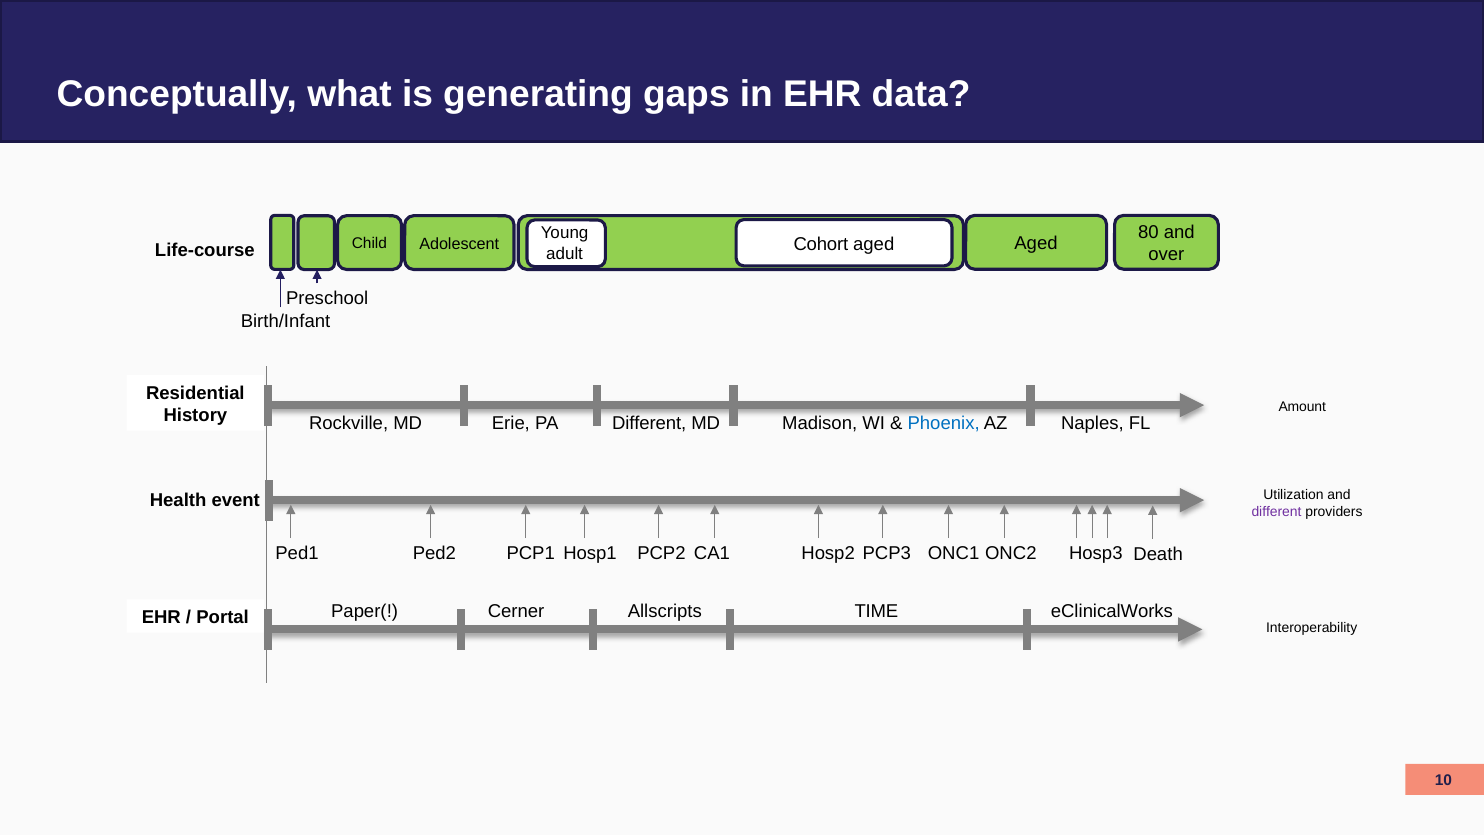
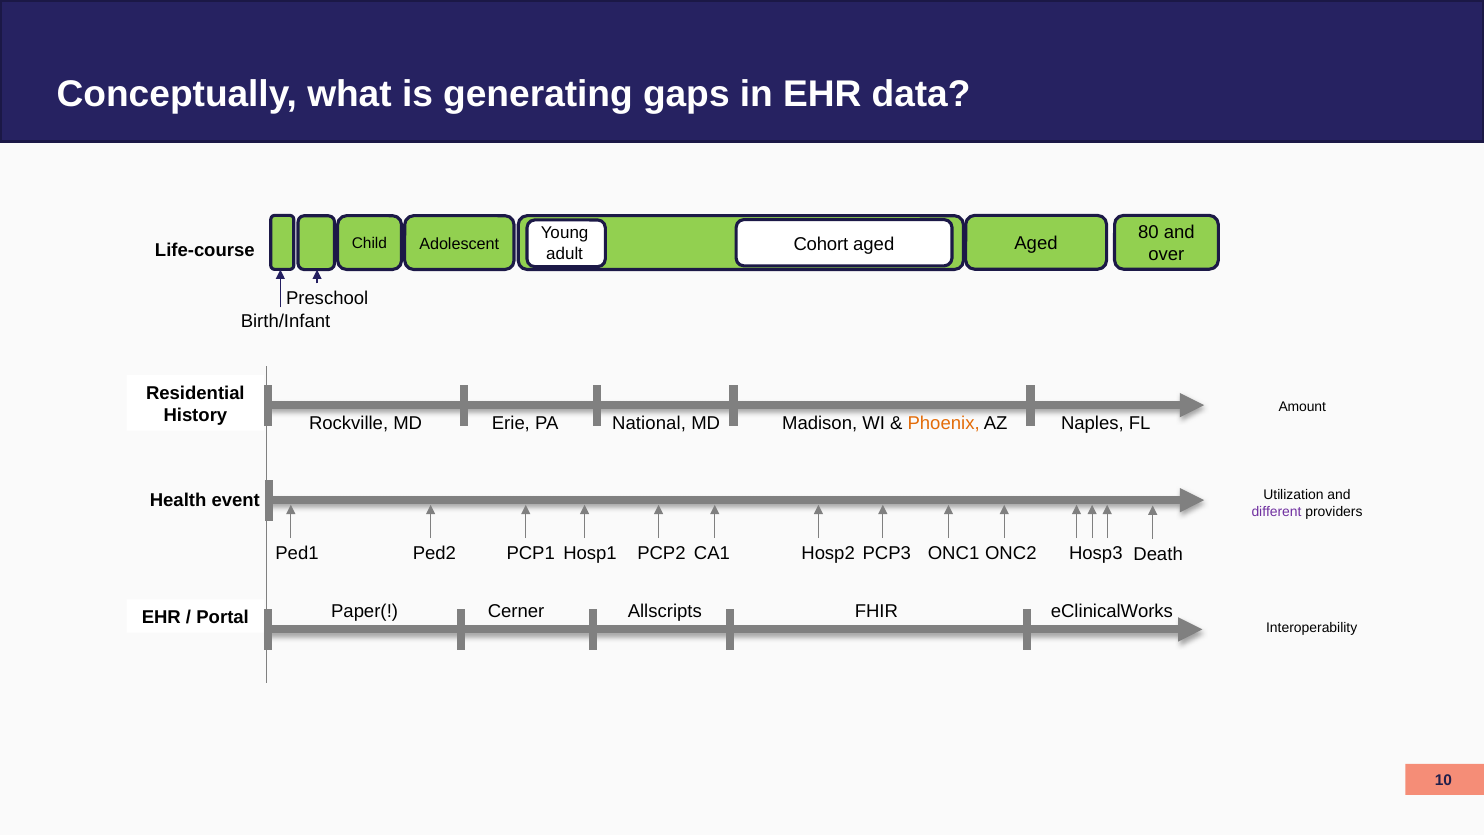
PA Different: Different -> National
Phoenix colour: blue -> orange
TIME: TIME -> FHIR
